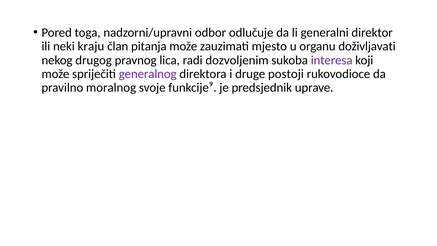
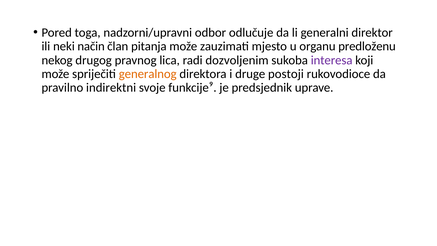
kraju: kraju -> način
doživljavati: doživljavati -> predloženu
generalnog colour: purple -> orange
moralnog: moralnog -> indirektni
